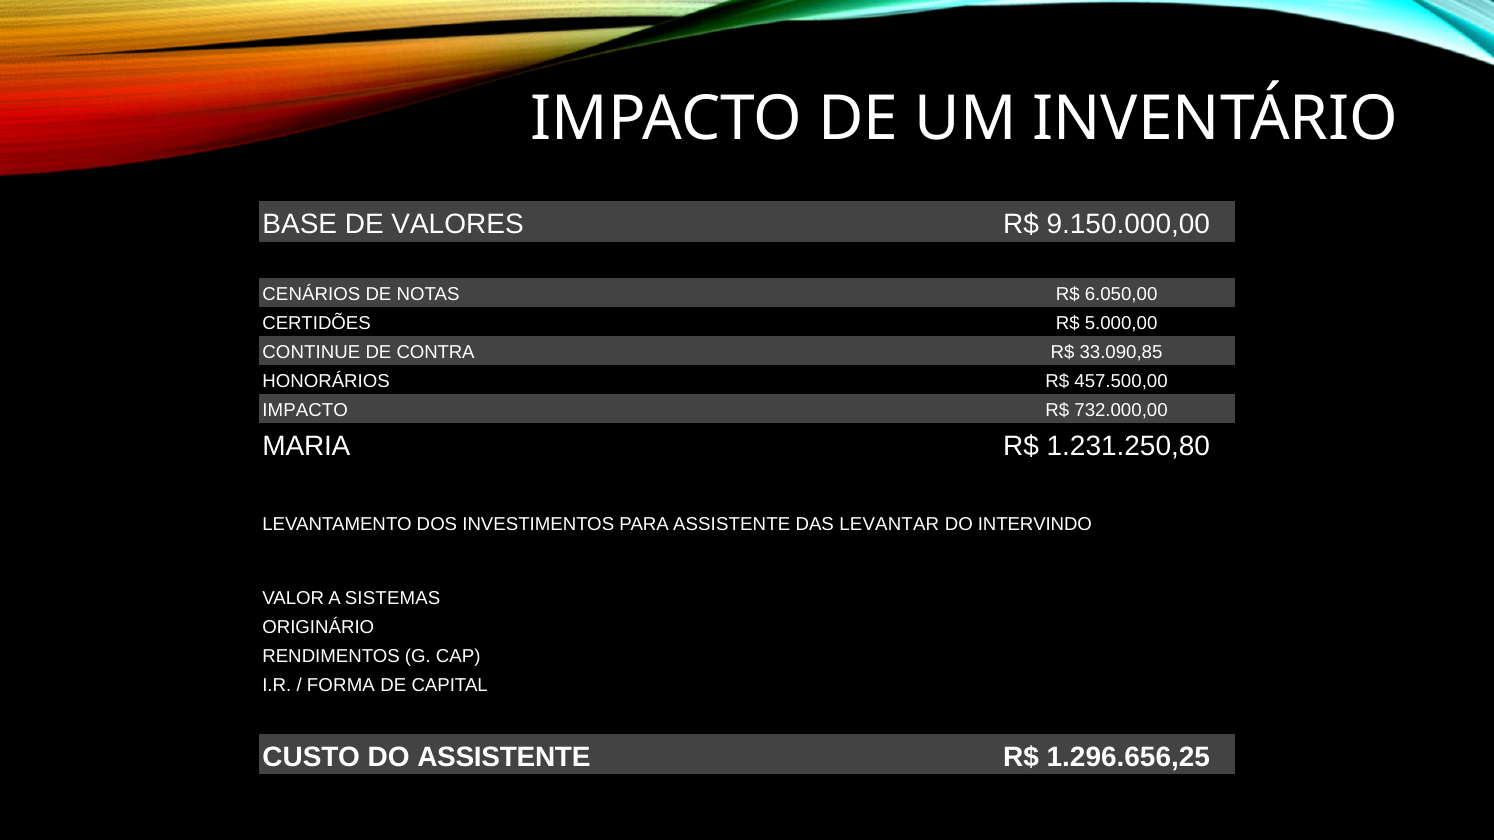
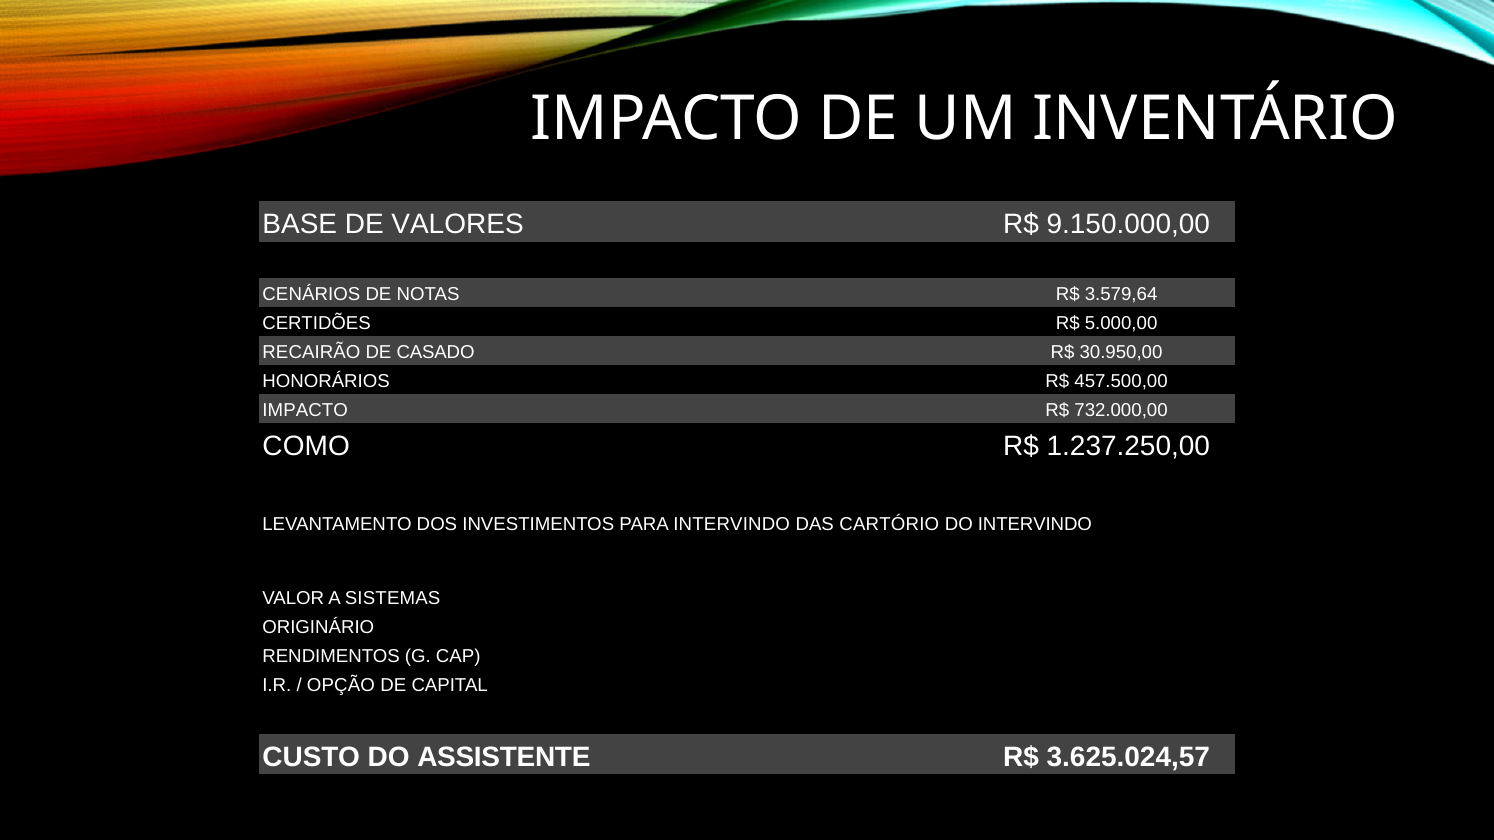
6.050,00: 6.050,00 -> 3.579,64
CONTINUE: CONTINUE -> RECAIRÃO
CONTRA: CONTRA -> CASADO
33.090,85: 33.090,85 -> 30.950,00
MARIA: MARIA -> COMO
1.231.250,80: 1.231.250,80 -> 1.237.250,00
PARA ASSISTENTE: ASSISTENTE -> INTERVINDO
LEVANTAR: LEVANTAR -> CARTÓRIO
FORMA: FORMA -> OPÇÃO
1.296.656,25: 1.296.656,25 -> 3.625.024,57
